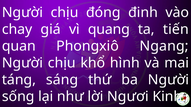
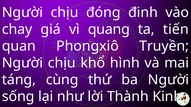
Ngang: Ngang -> Truyền
sáng: sáng -> cùng
Ngươi: Ngươi -> Thành
